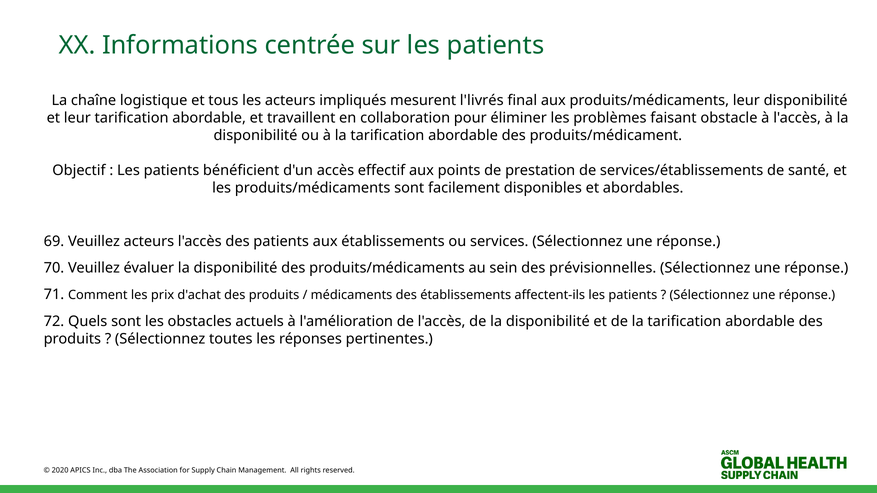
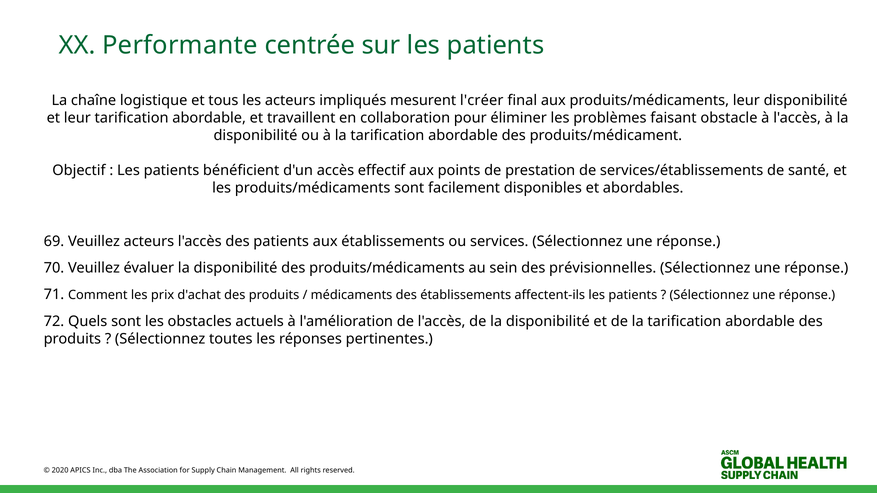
Informations: Informations -> Performante
l'livrés: l'livrés -> l'créer
